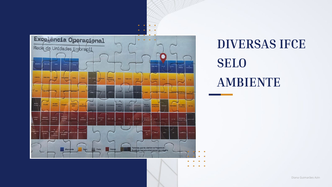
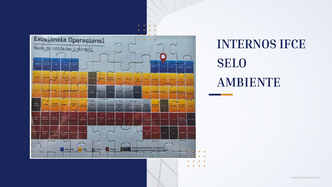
DIVERSAS: DIVERSAS -> INTERNOS
